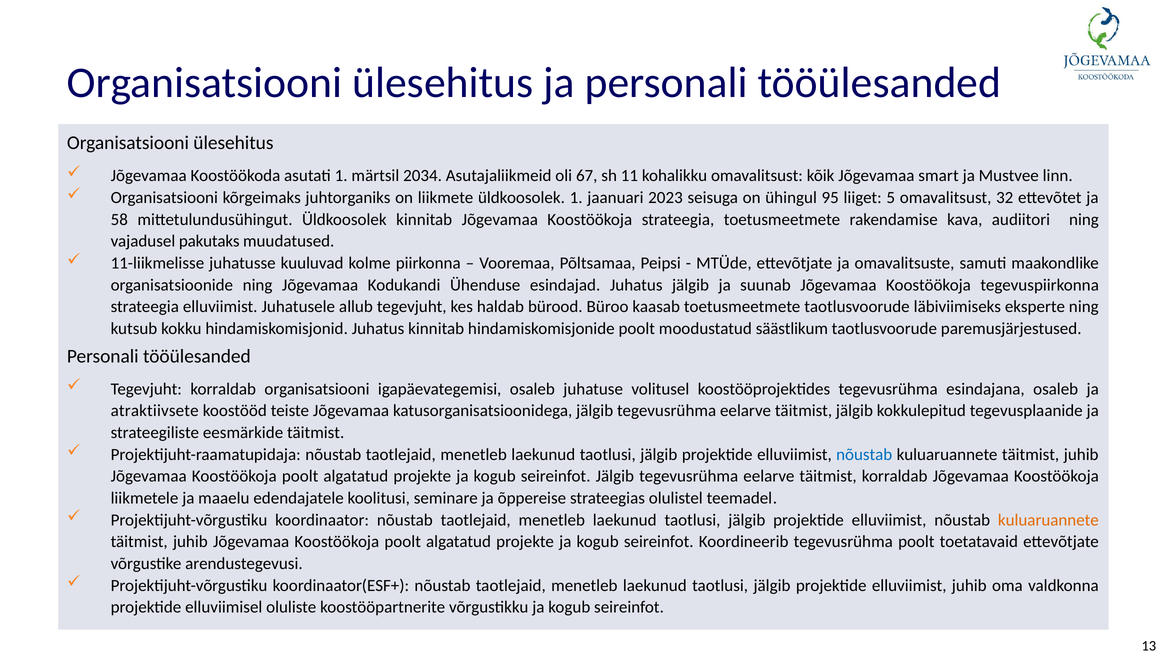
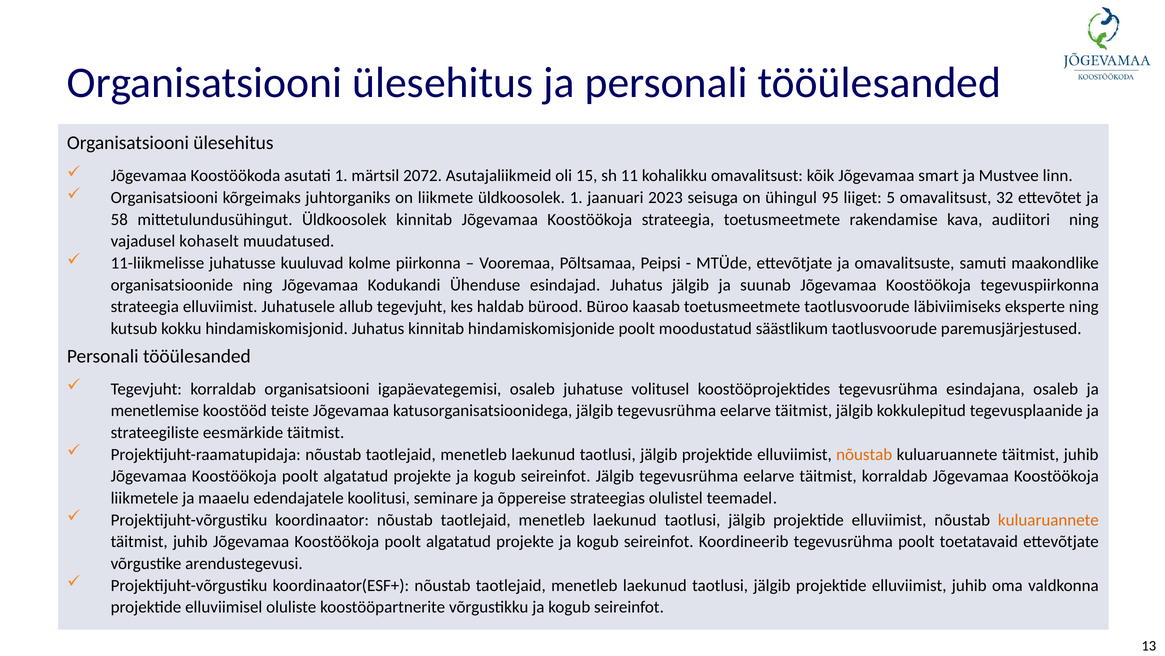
2034: 2034 -> 2072
67: 67 -> 15
pakutaks: pakutaks -> kohaselt
atraktiivsete: atraktiivsete -> menetlemise
nõustab at (864, 454) colour: blue -> orange
